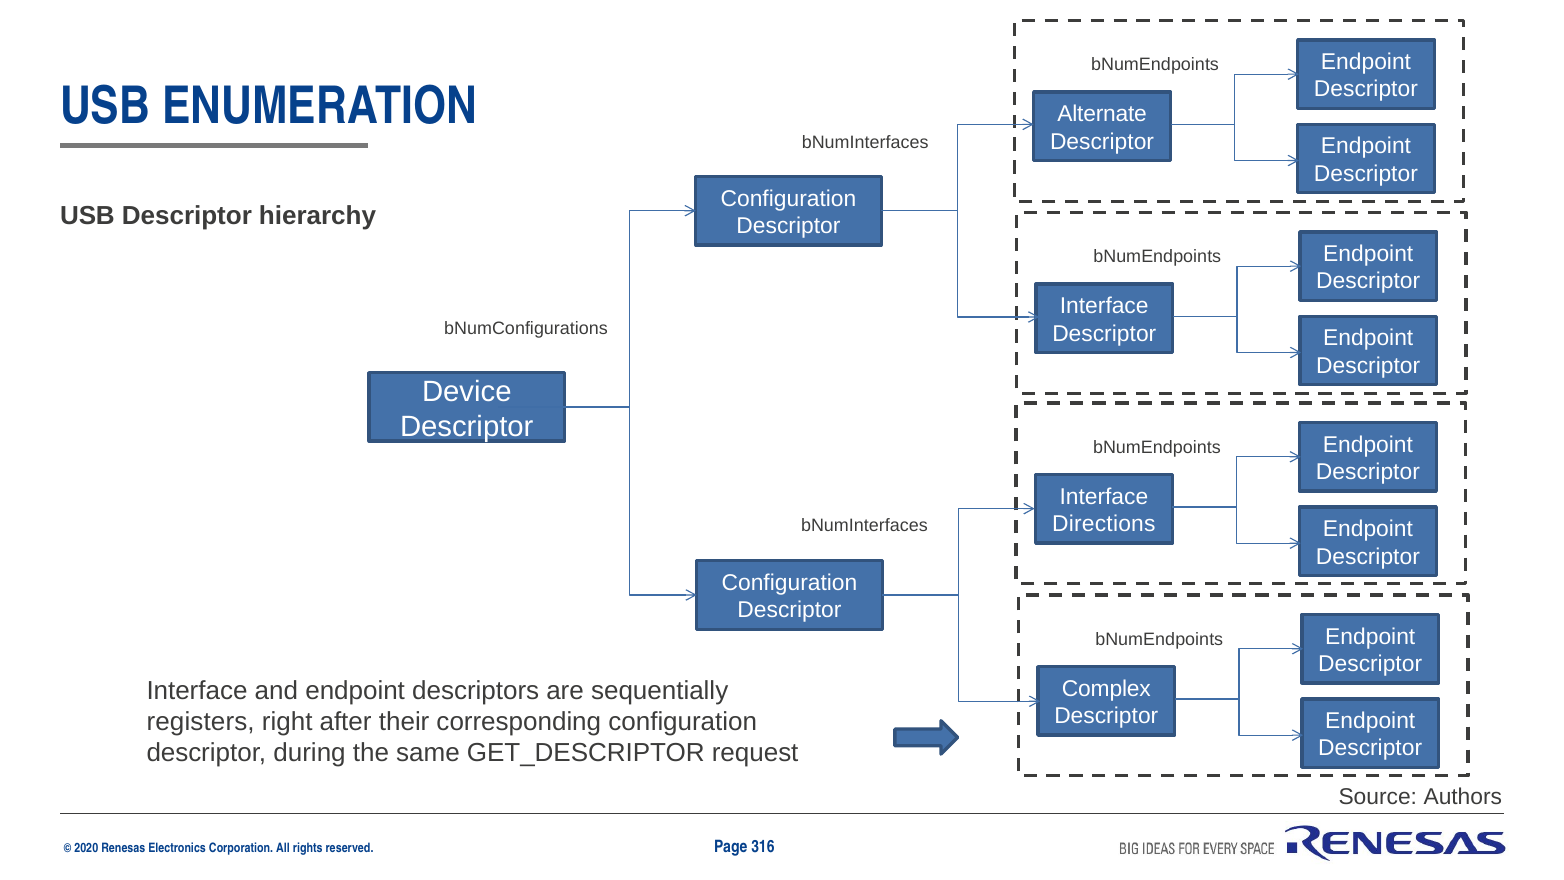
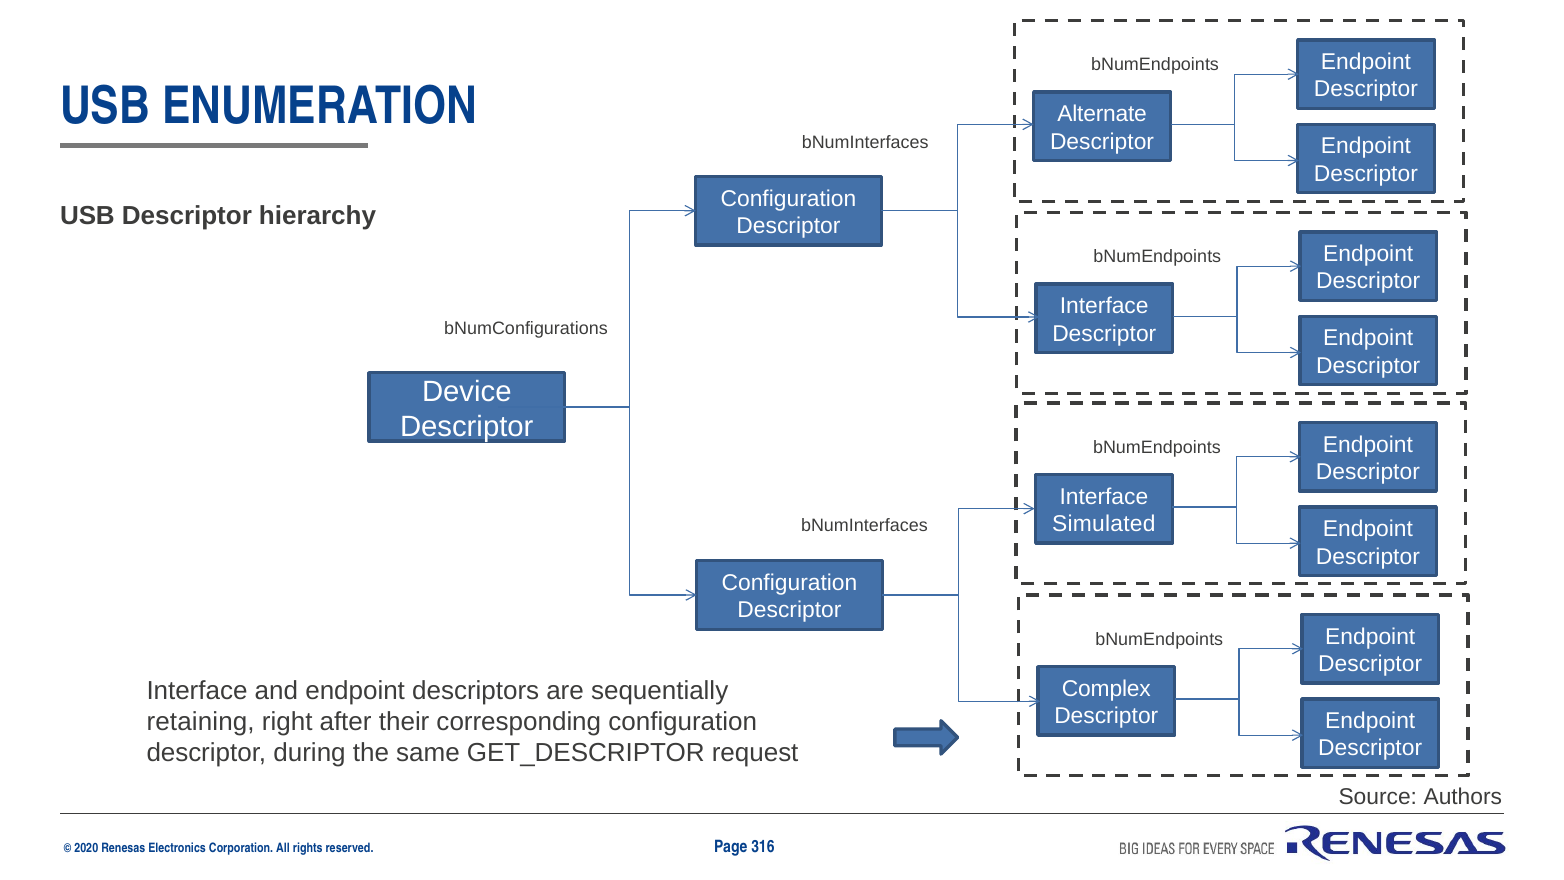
Directions: Directions -> Simulated
registers: registers -> retaining
